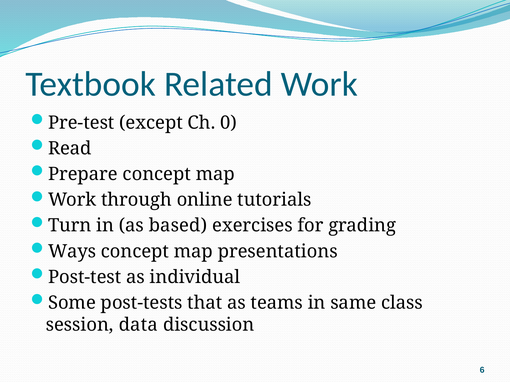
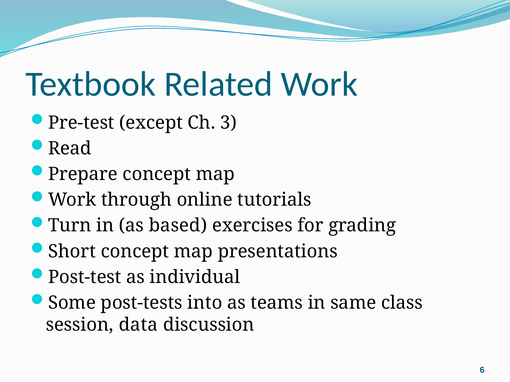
0: 0 -> 3
Ways: Ways -> Short
that: that -> into
